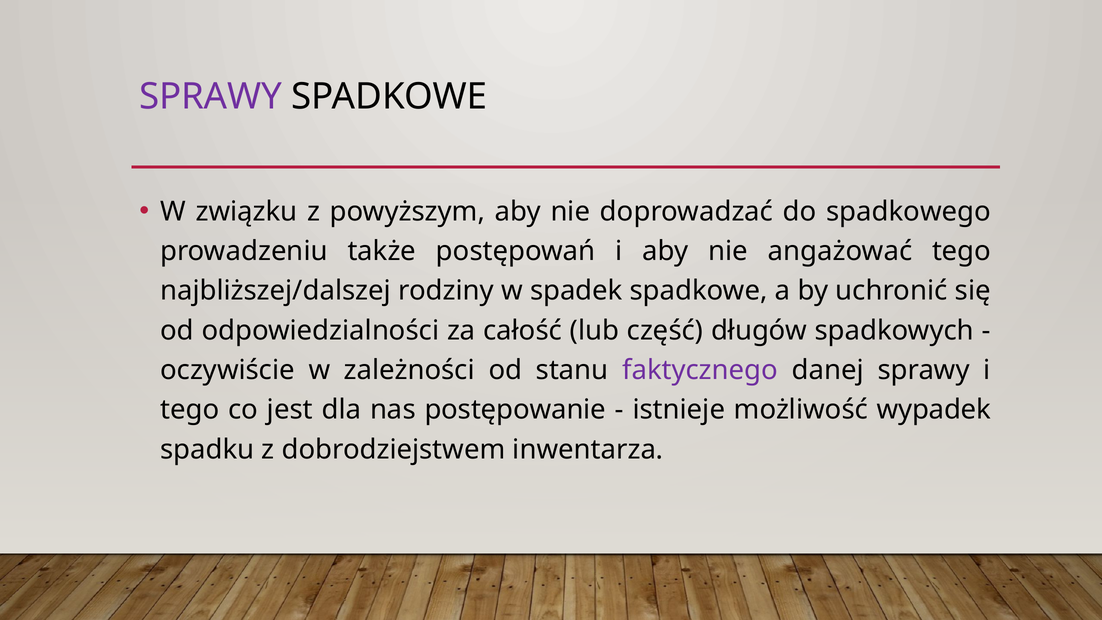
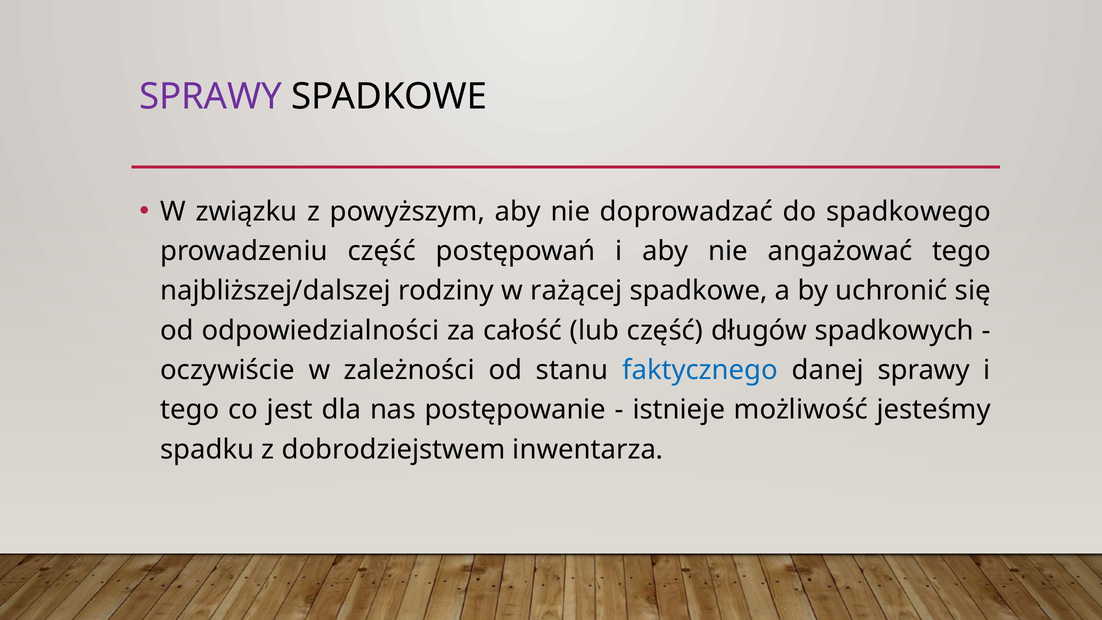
prowadzeniu także: także -> część
spadek: spadek -> rażącej
faktycznego colour: purple -> blue
wypadek: wypadek -> jesteśmy
